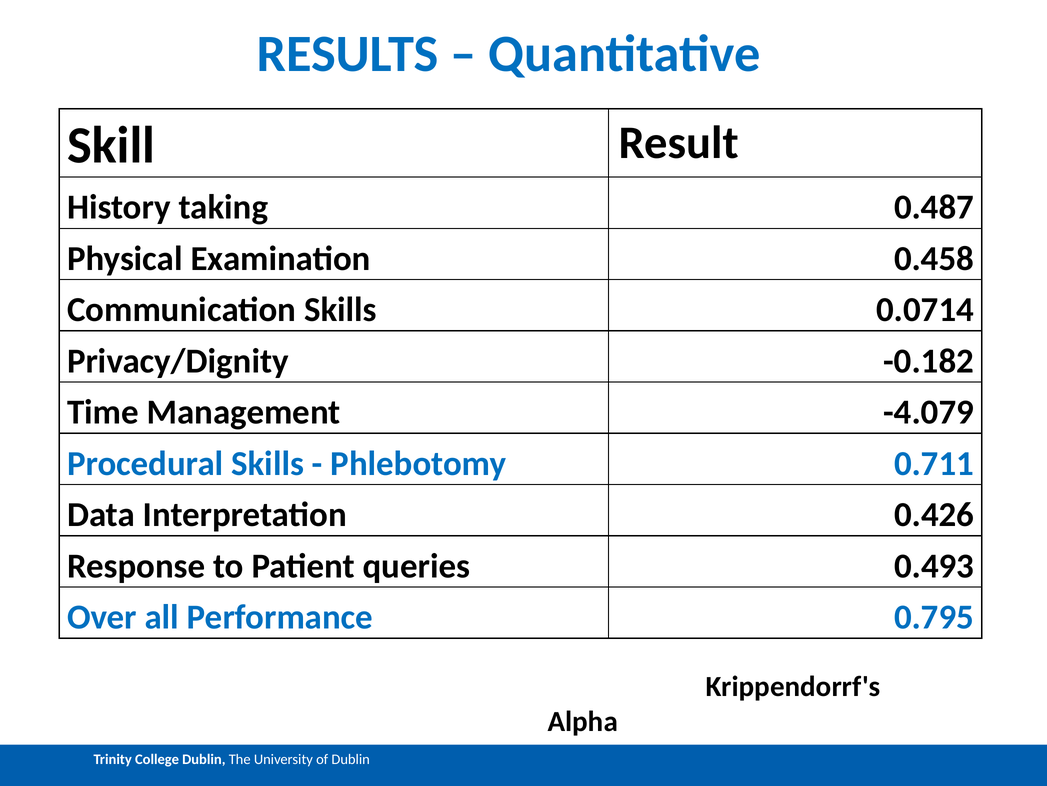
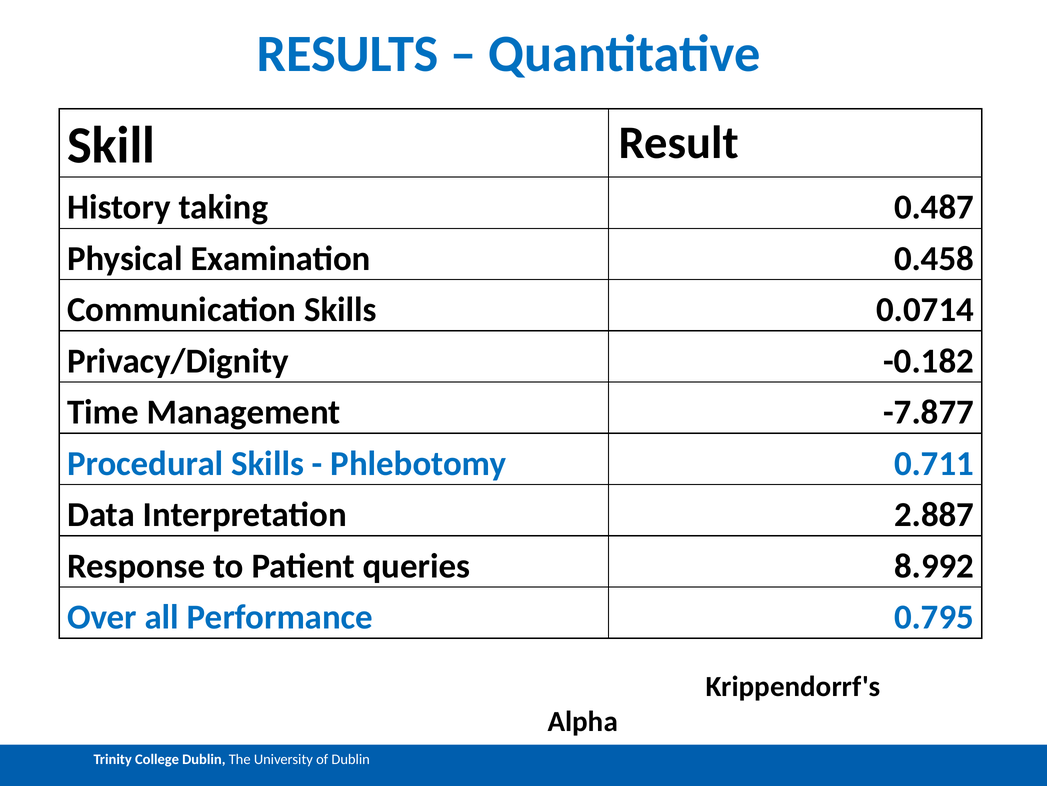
-4.079: -4.079 -> -7.877
0.426: 0.426 -> 2.887
0.493: 0.493 -> 8.992
